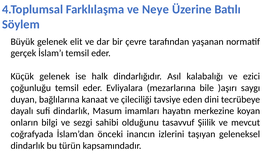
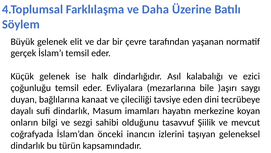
Neye: Neye -> Daha
